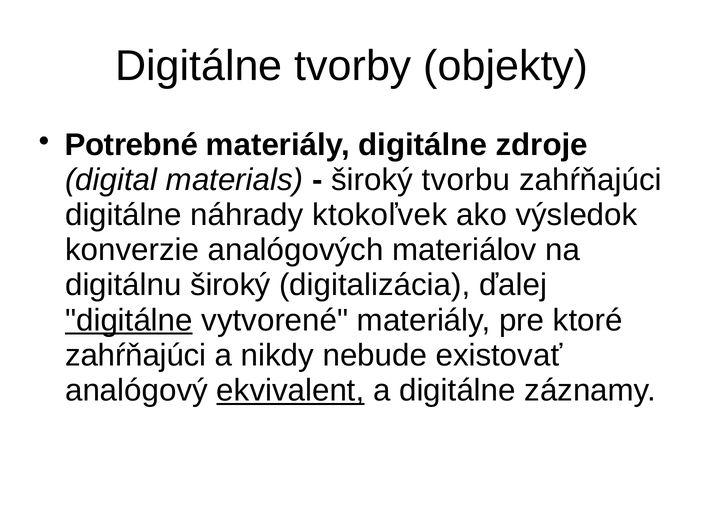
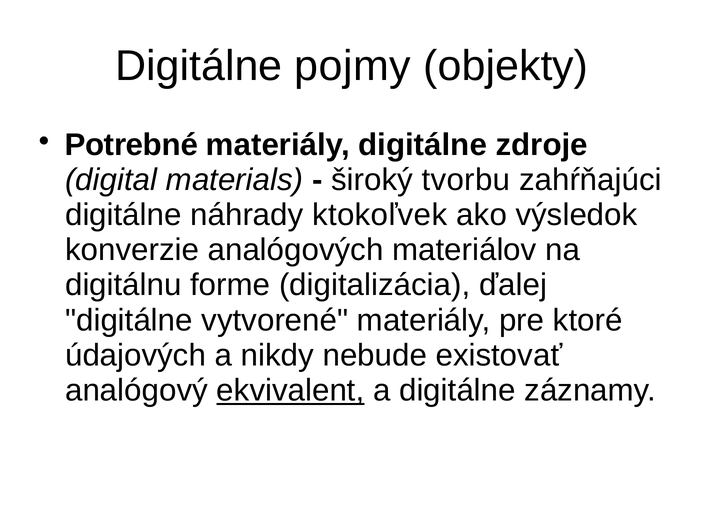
tvorby: tvorby -> pojmy
digitálnu široký: široký -> forme
digitálne at (129, 320) underline: present -> none
zahŕňajúci at (136, 355): zahŕňajúci -> údajových
